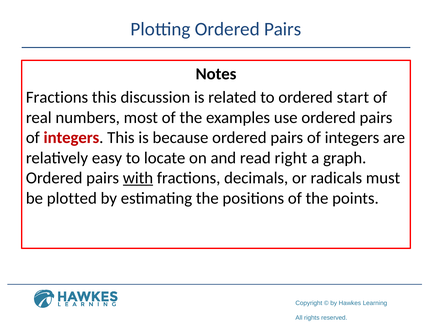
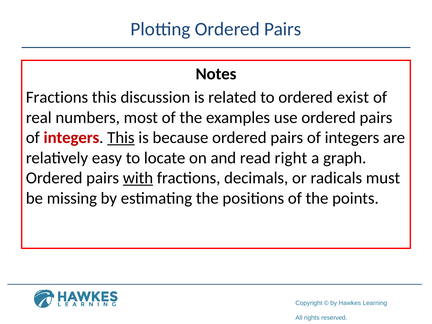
start: start -> exist
This at (121, 138) underline: none -> present
plotted: plotted -> missing
